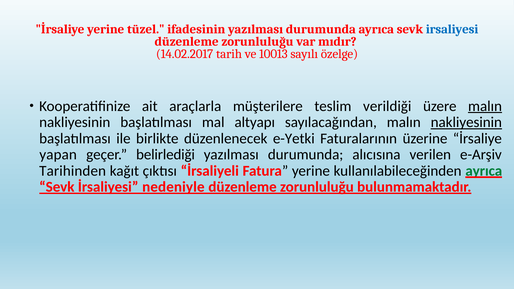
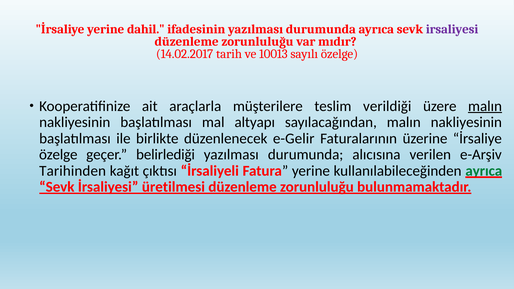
tüzel: tüzel -> dahil
irsaliyesi colour: blue -> purple
nakliyesinin at (466, 122) underline: present -> none
e-Yetki: e-Yetki -> e-Gelir
yapan at (58, 155): yapan -> özelge
nedeniyle: nedeniyle -> üretilmesi
